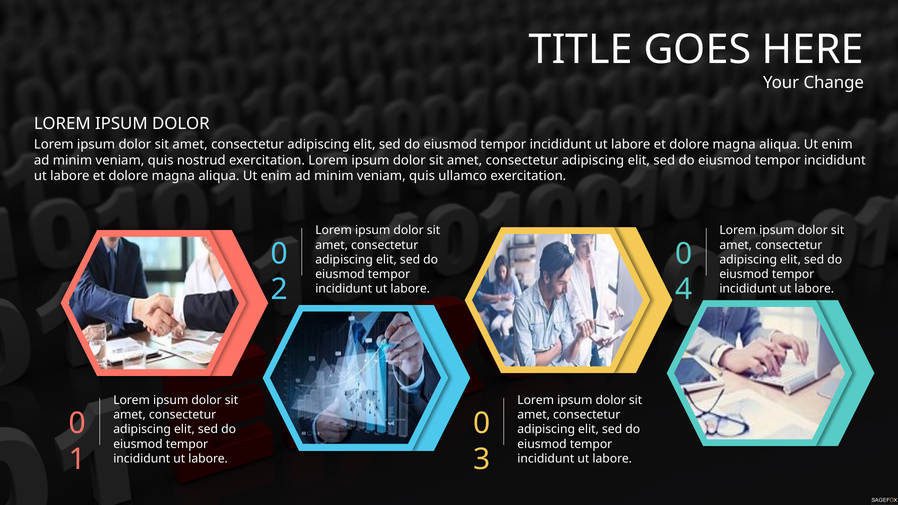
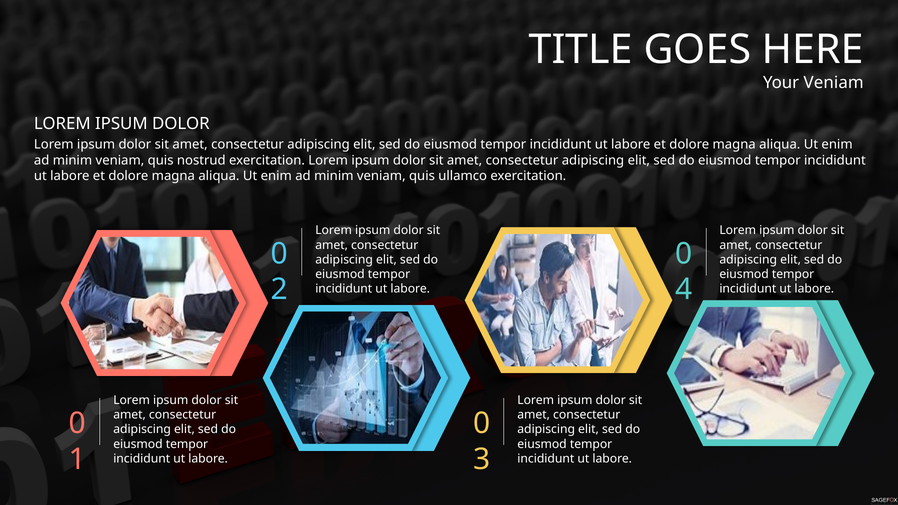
Your Change: Change -> Veniam
